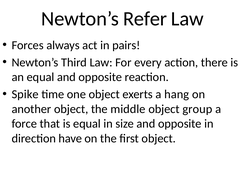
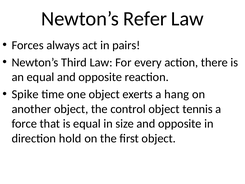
middle: middle -> control
group: group -> tennis
have: have -> hold
